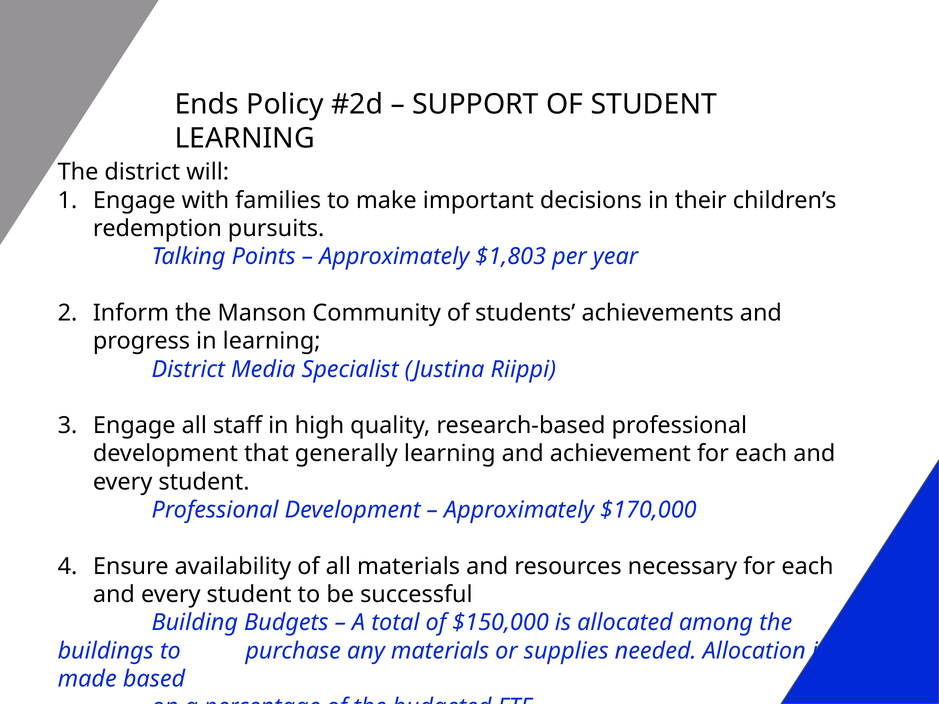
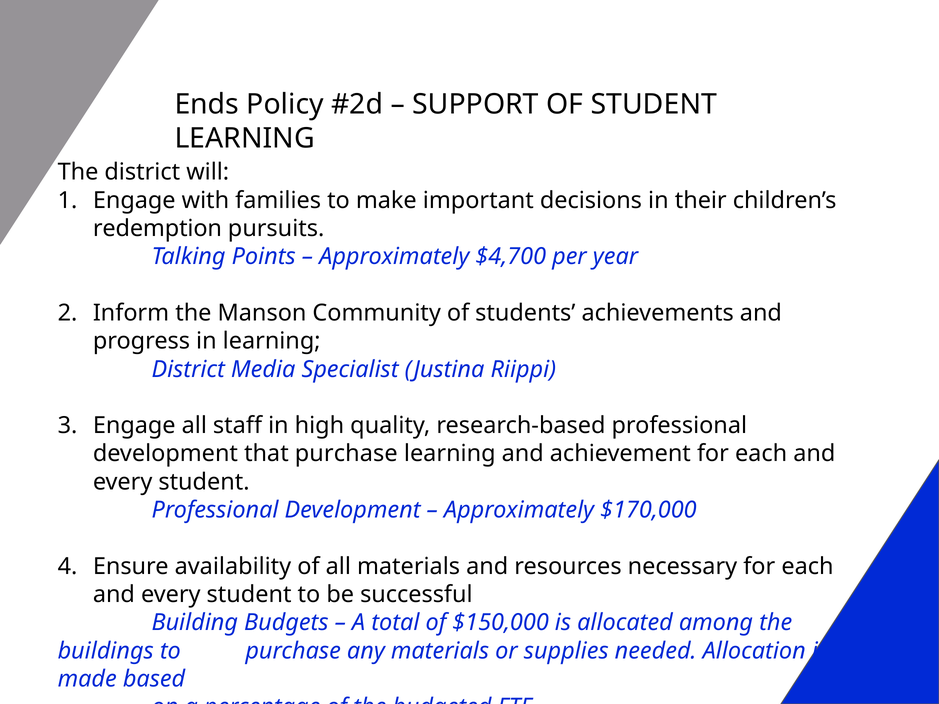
$1,803: $1,803 -> $4,700
that generally: generally -> purchase
